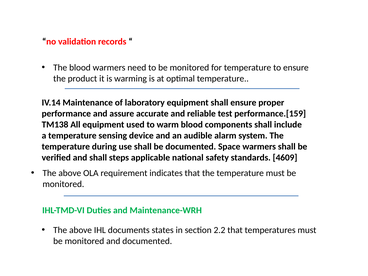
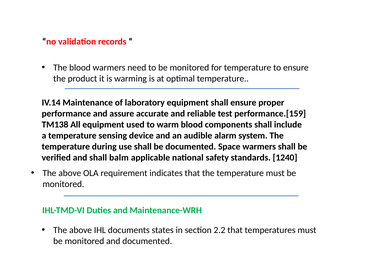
steps: steps -> balm
4609: 4609 -> 1240
